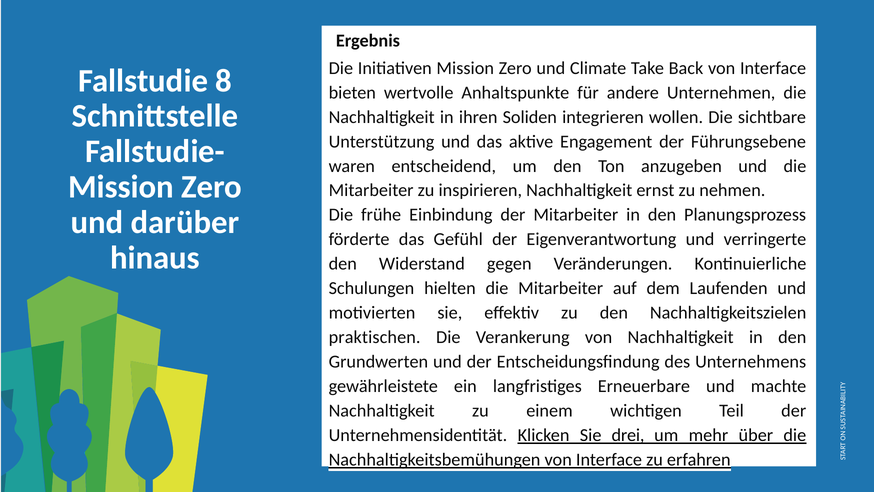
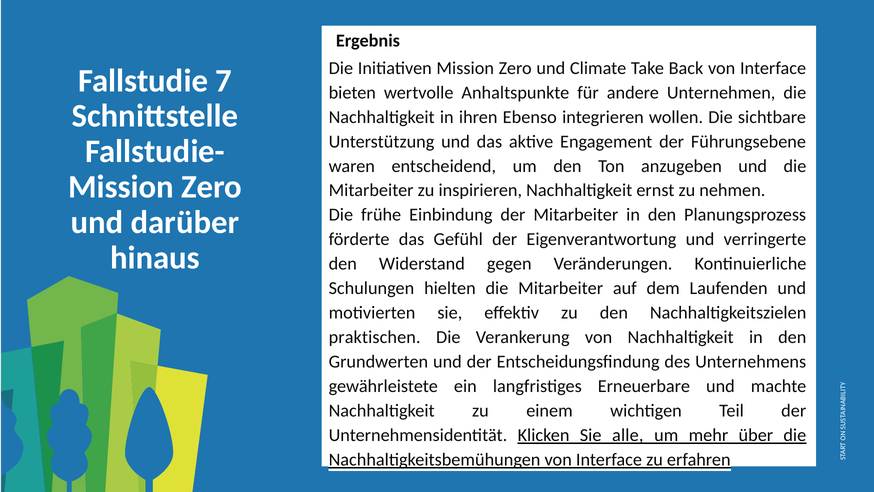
8: 8 -> 7
Soliden: Soliden -> Ebenso
drei: drei -> alle
